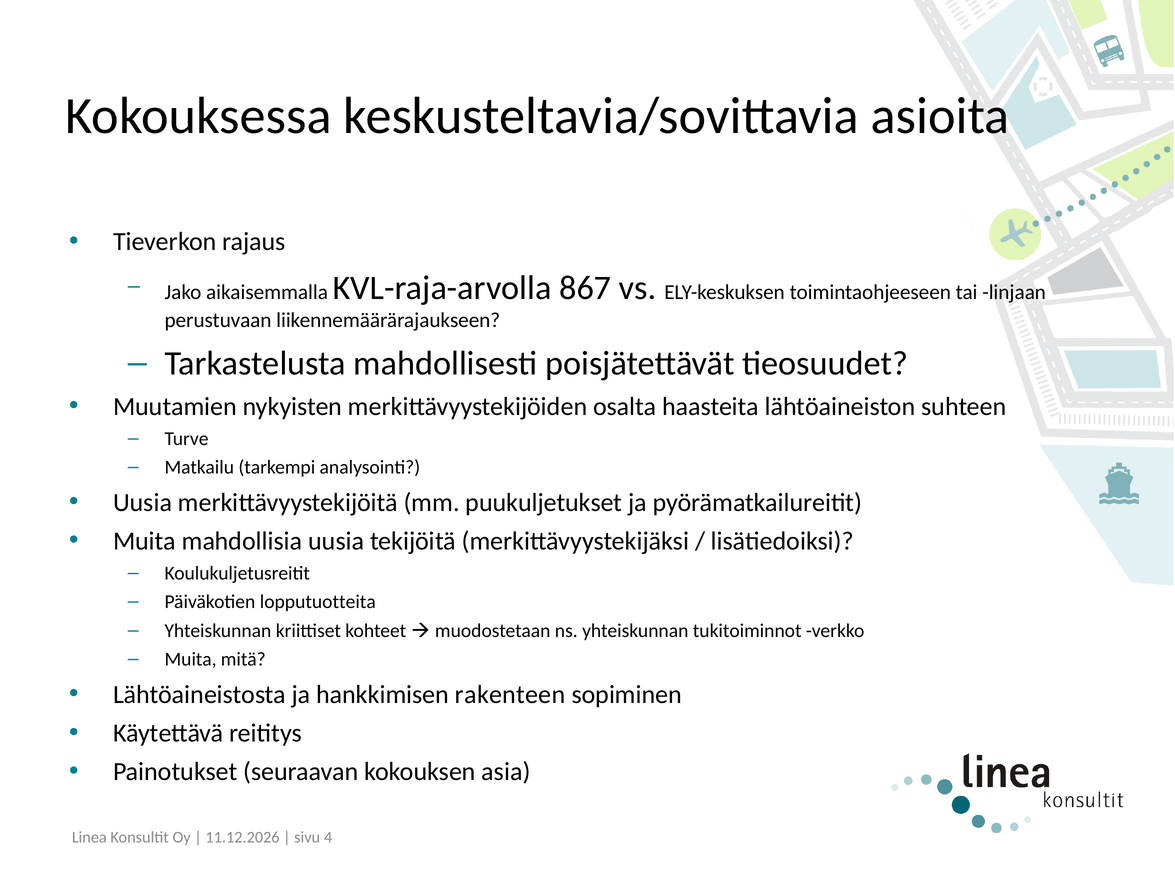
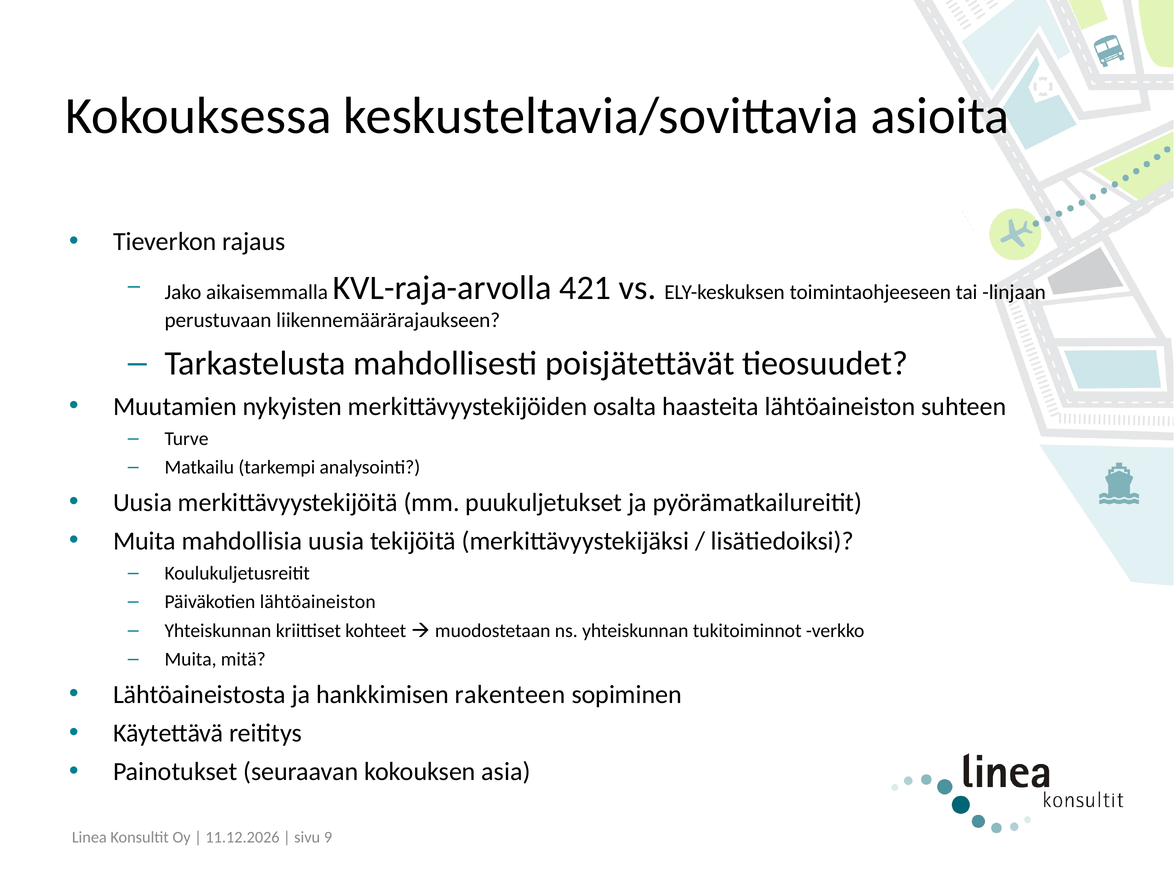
867: 867 -> 421
Päiväkotien lopputuotteita: lopputuotteita -> lähtöaineiston
4: 4 -> 9
